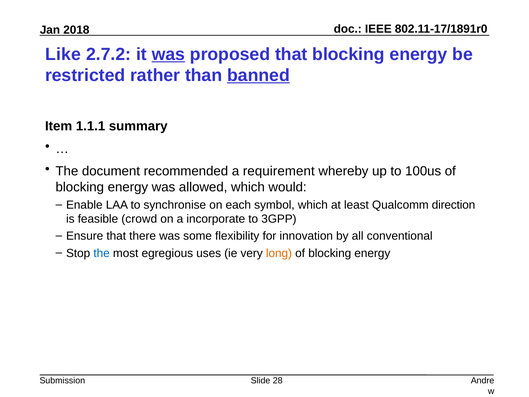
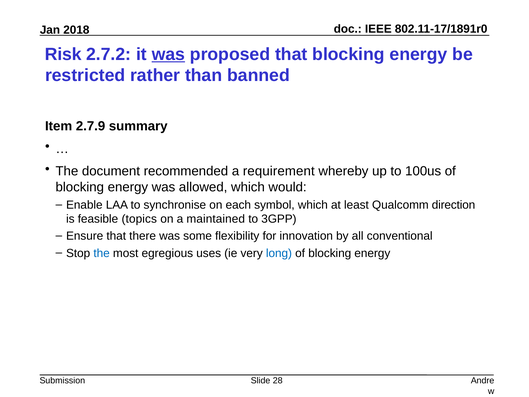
Like: Like -> Risk
banned underline: present -> none
1.1.1: 1.1.1 -> 2.7.9
crowd: crowd -> topics
incorporate: incorporate -> maintained
long colour: orange -> blue
